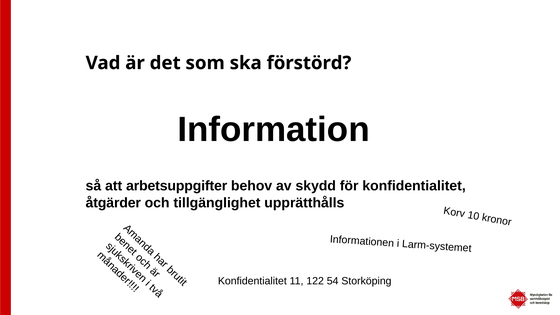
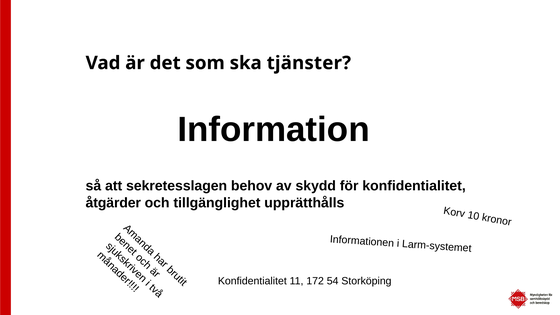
förstörd: förstörd -> tjänster
arbetsuppgifter: arbetsuppgifter -> sekretesslagen
122: 122 -> 172
